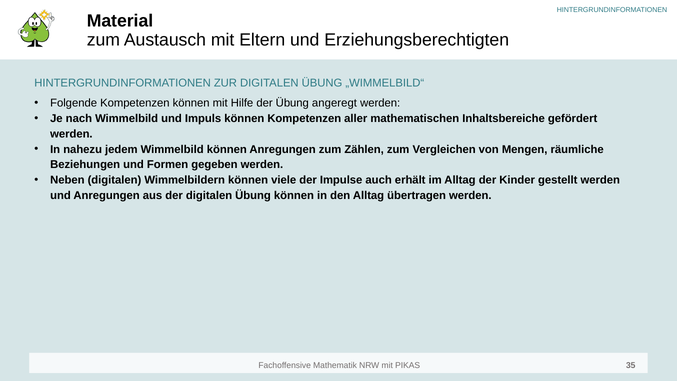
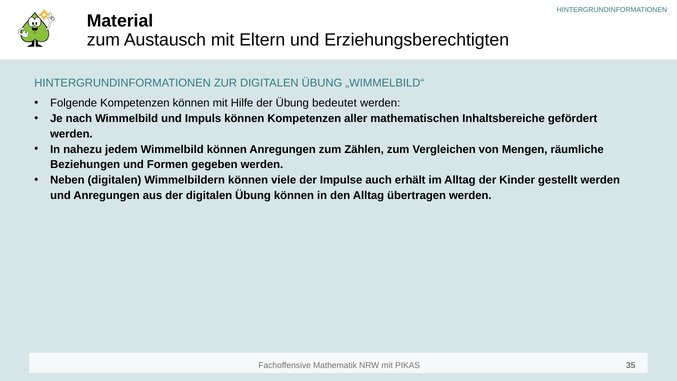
angeregt: angeregt -> bedeutet
